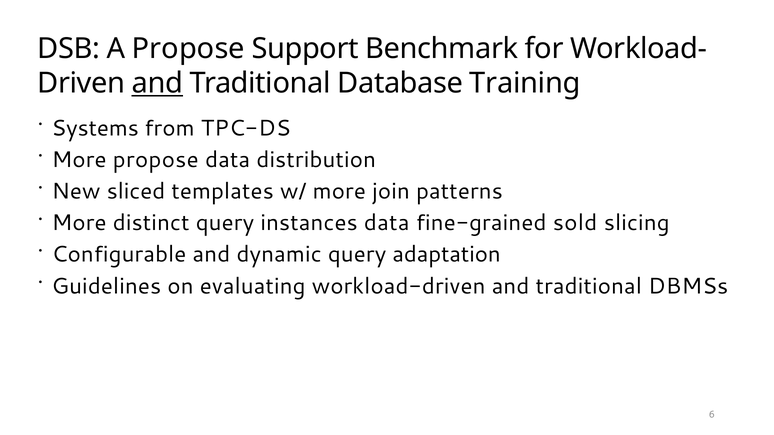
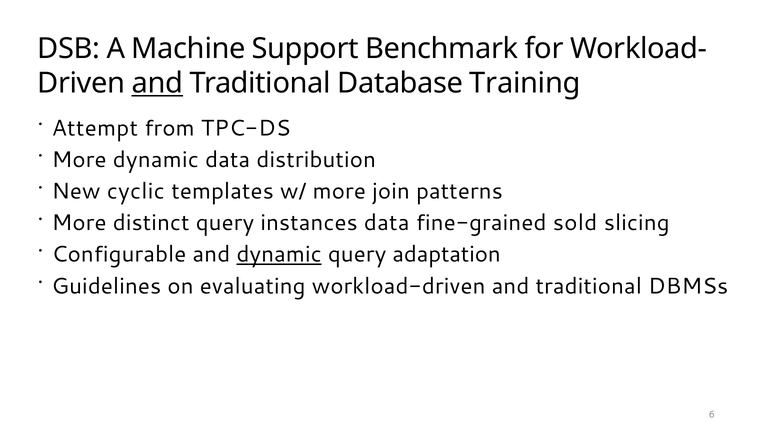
A Propose: Propose -> Machine
Systems: Systems -> Attempt
More propose: propose -> dynamic
sliced: sliced -> cyclic
dynamic at (279, 255) underline: none -> present
